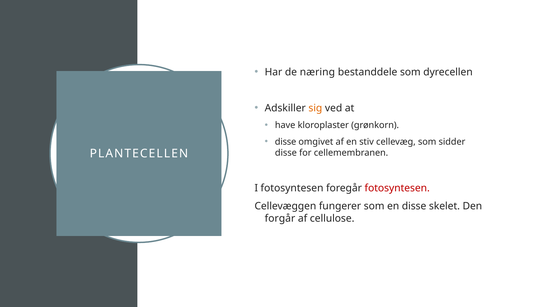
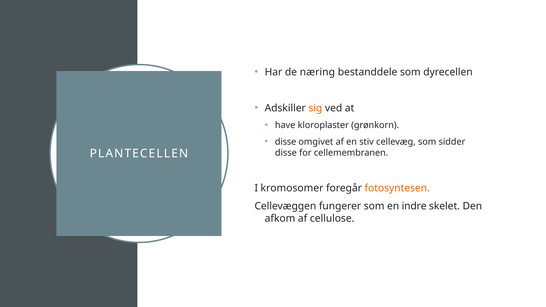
I fotosyntesen: fotosyntesen -> kromosomer
fotosyntesen at (397, 188) colour: red -> orange
en disse: disse -> indre
forgår: forgår -> afkom
